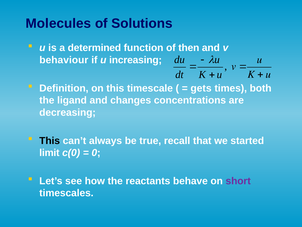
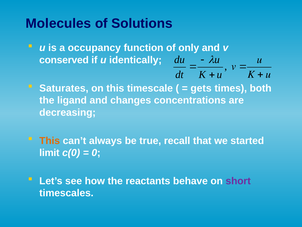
determined: determined -> occupancy
then: then -> only
behaviour: behaviour -> conserved
increasing: increasing -> identically
Definition: Definition -> Saturates
This at (50, 140) colour: black -> orange
